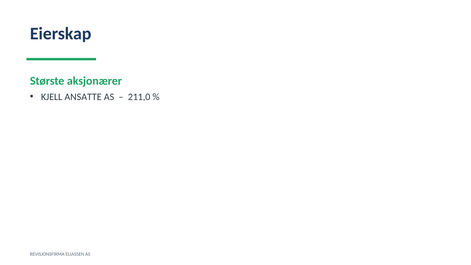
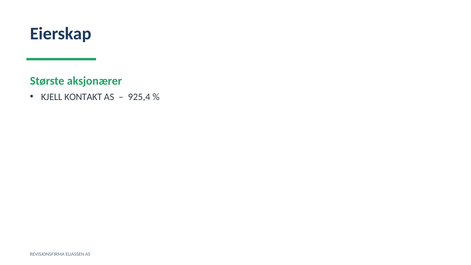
ANSATTE: ANSATTE -> KONTAKT
211,0: 211,0 -> 925,4
